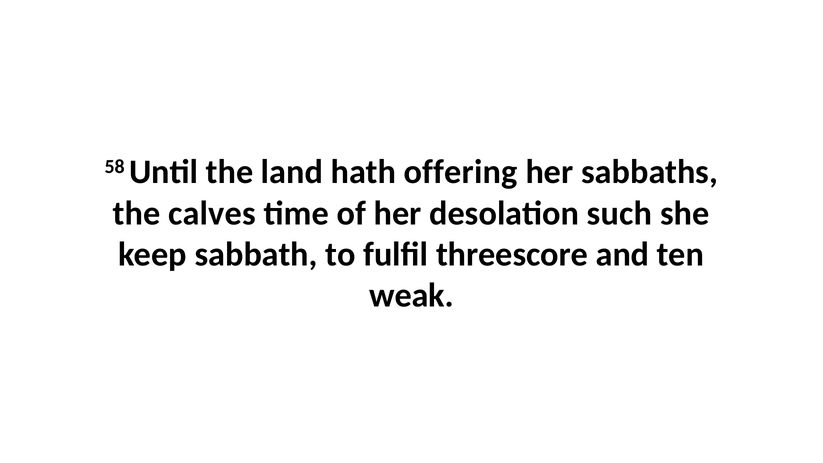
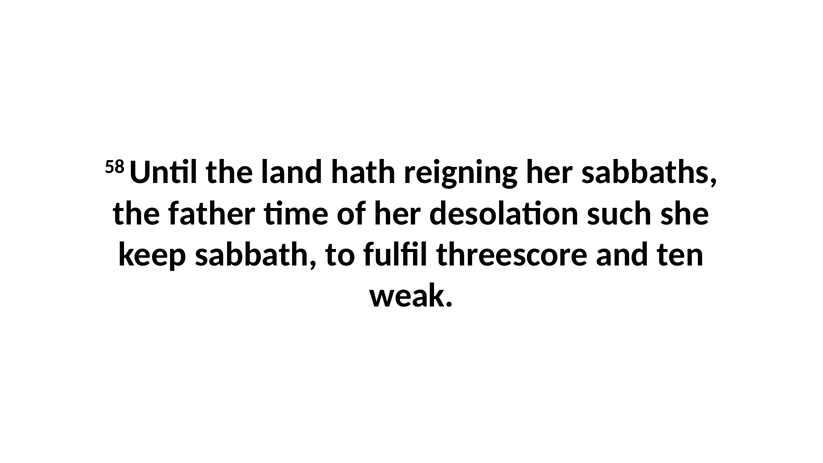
offering: offering -> reigning
calves: calves -> father
